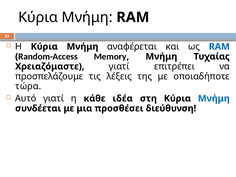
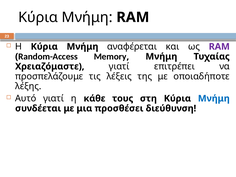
RAM at (219, 47) colour: blue -> purple
τώρα: τώρα -> λέξης
ιδέα: ιδέα -> τους
